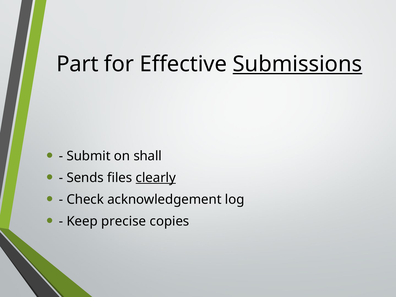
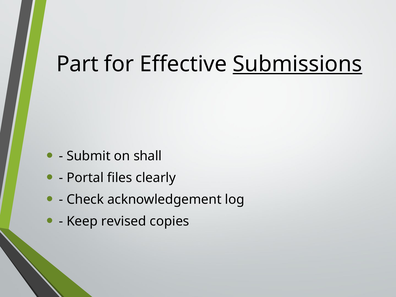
Sends: Sends -> Portal
clearly underline: present -> none
precise: precise -> revised
